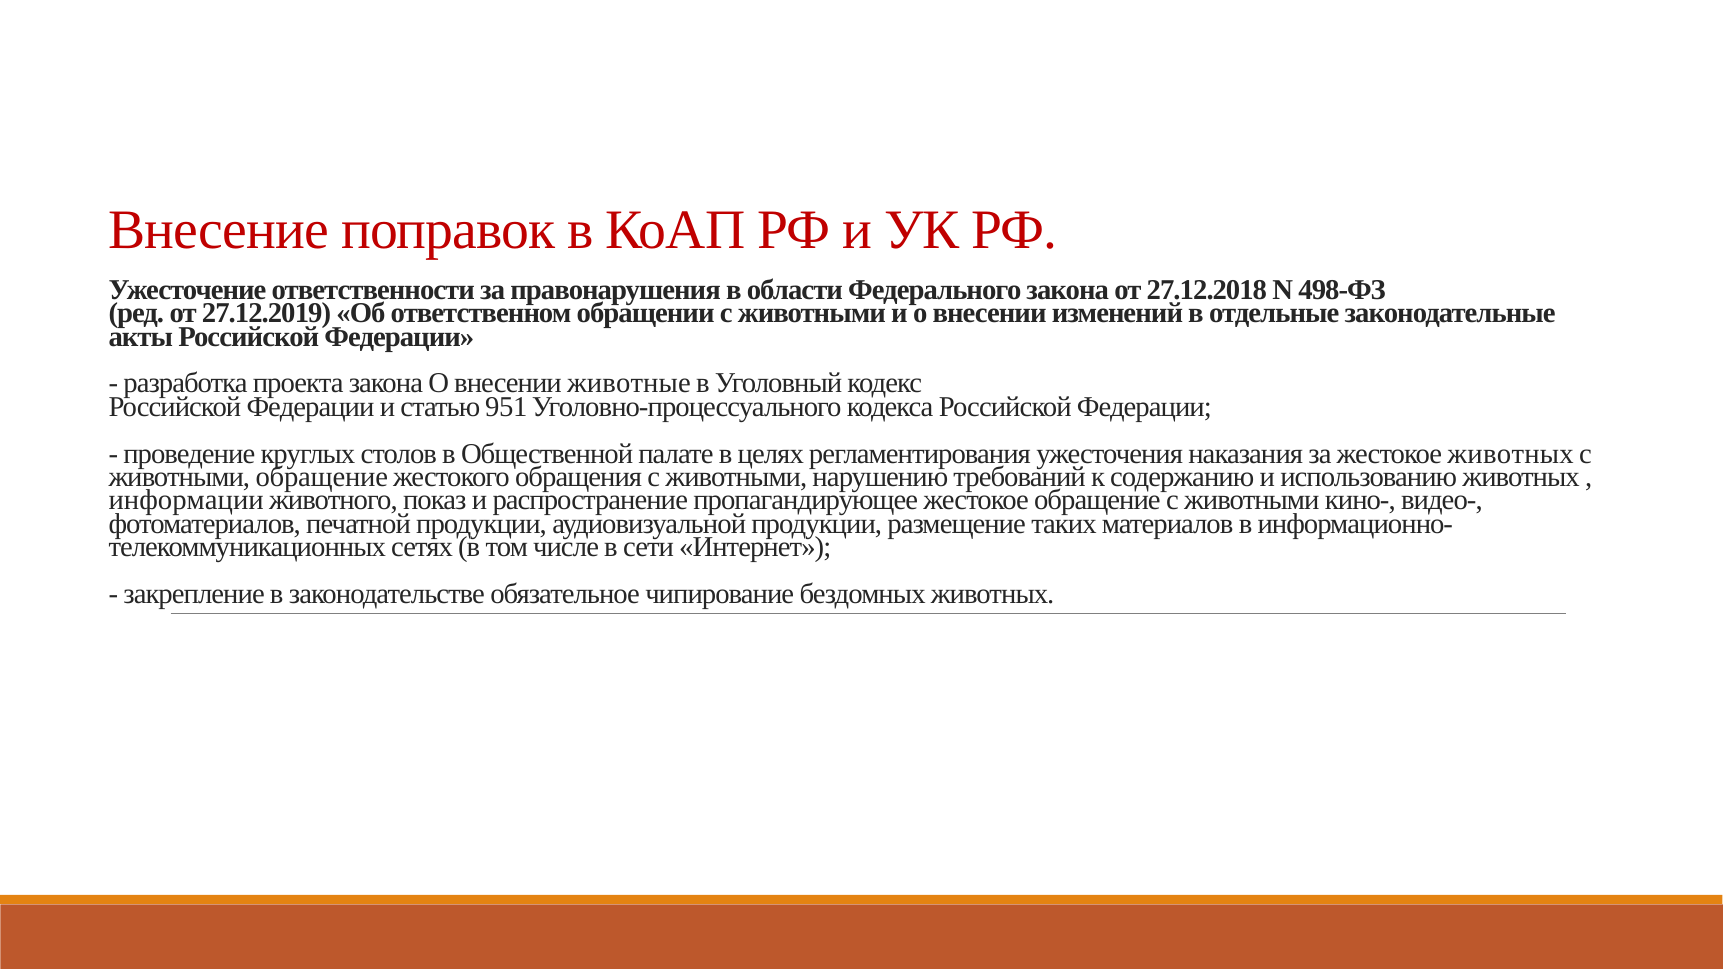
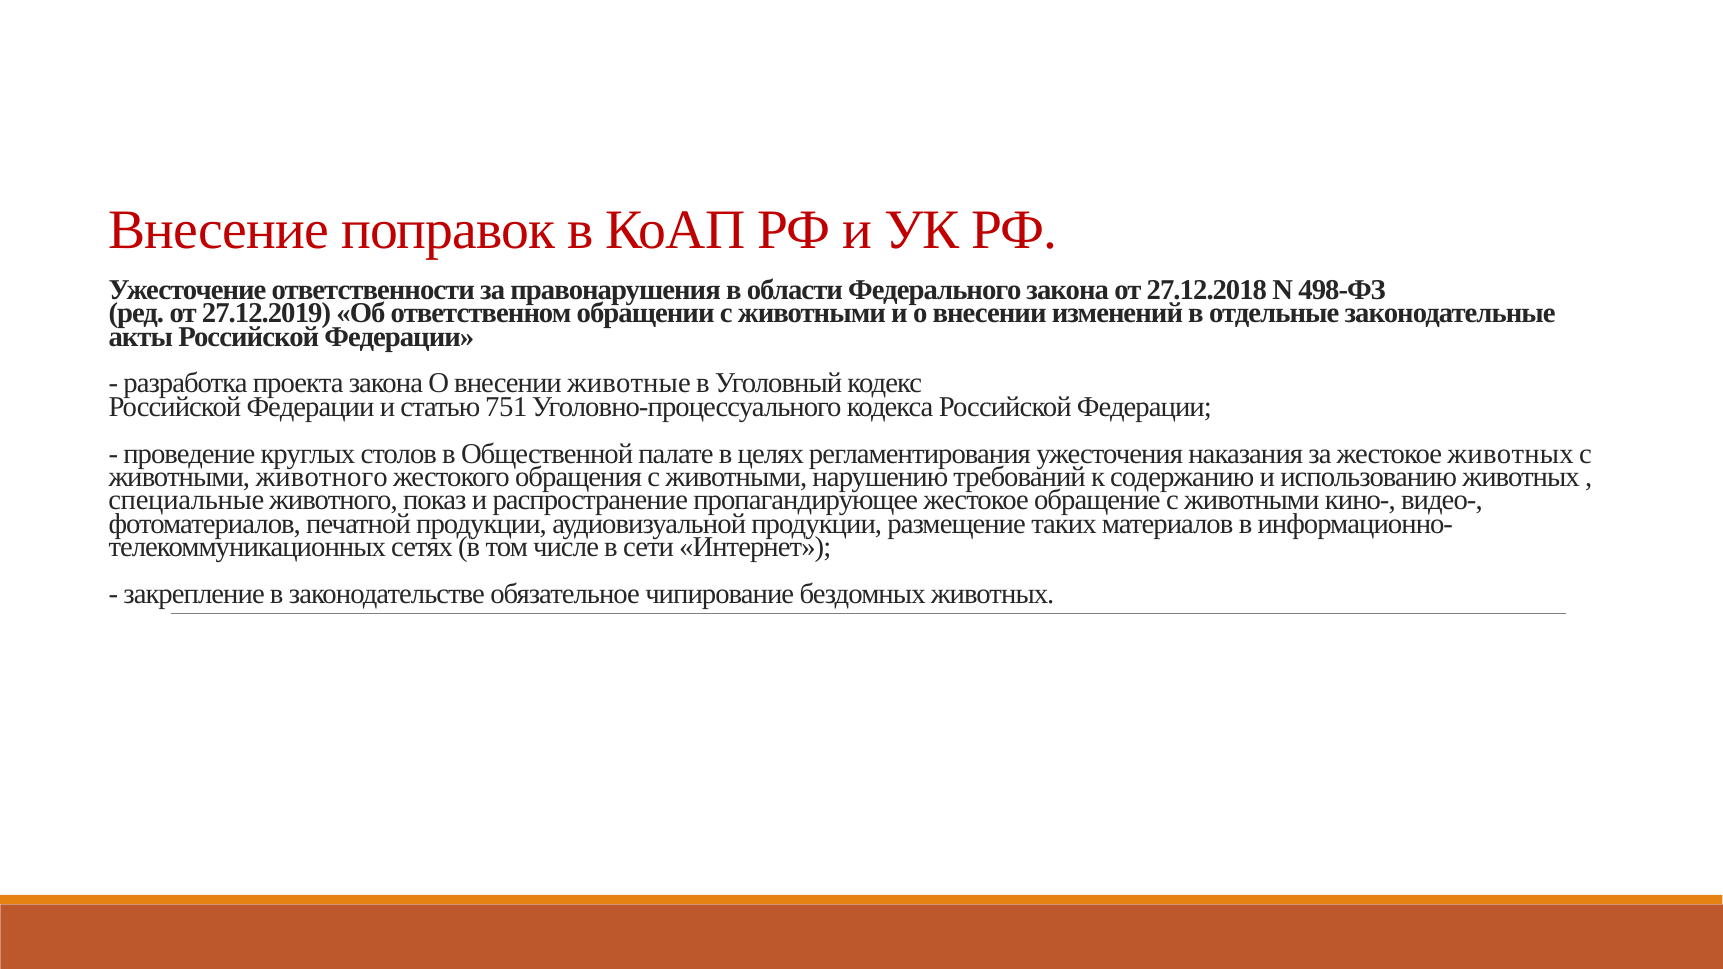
951: 951 -> 751
животными обращение: обращение -> животного
информации: информации -> специальные
